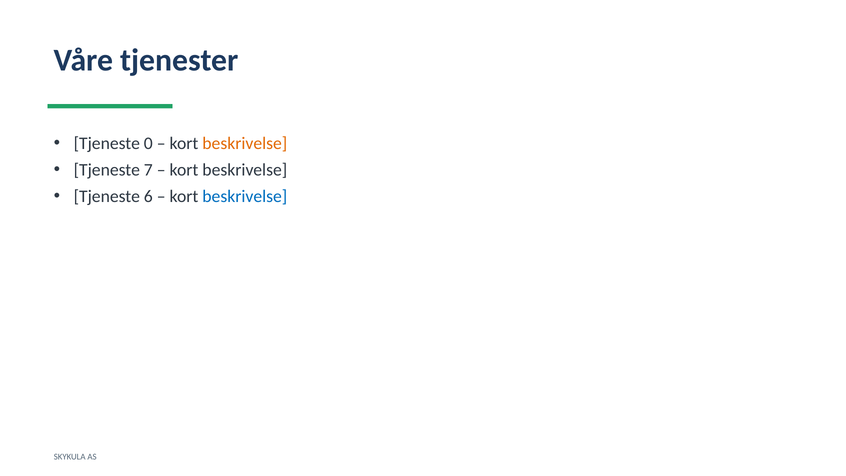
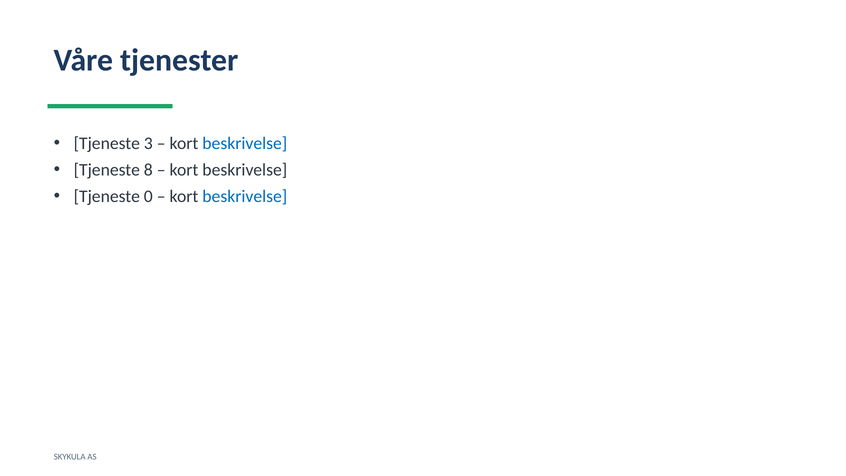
0: 0 -> 3
beskrivelse at (245, 143) colour: orange -> blue
7: 7 -> 8
6: 6 -> 0
